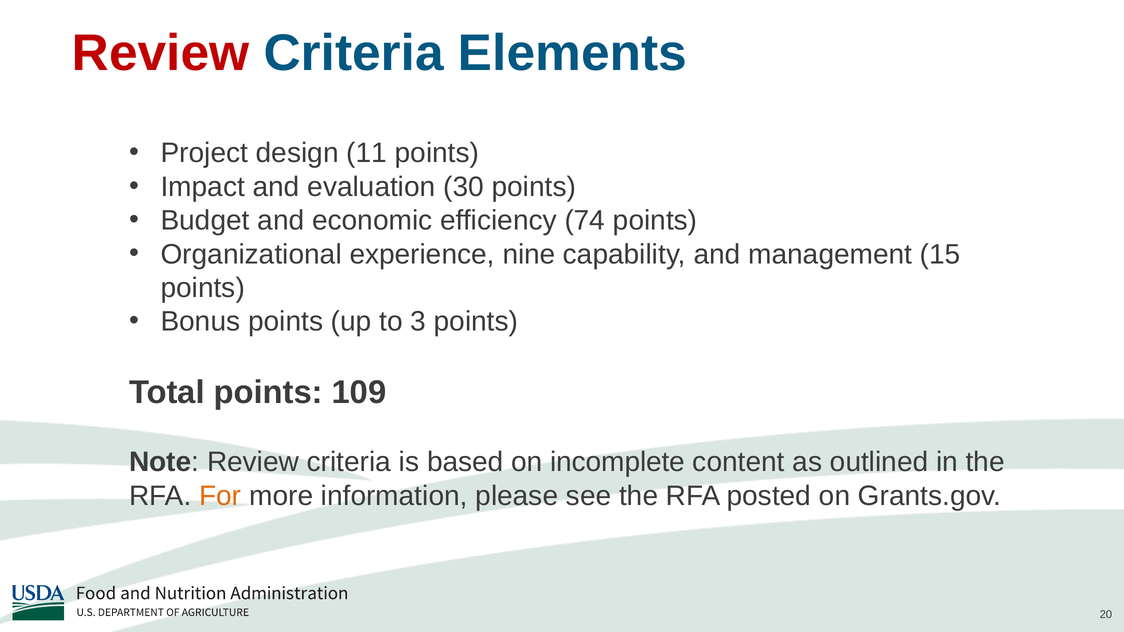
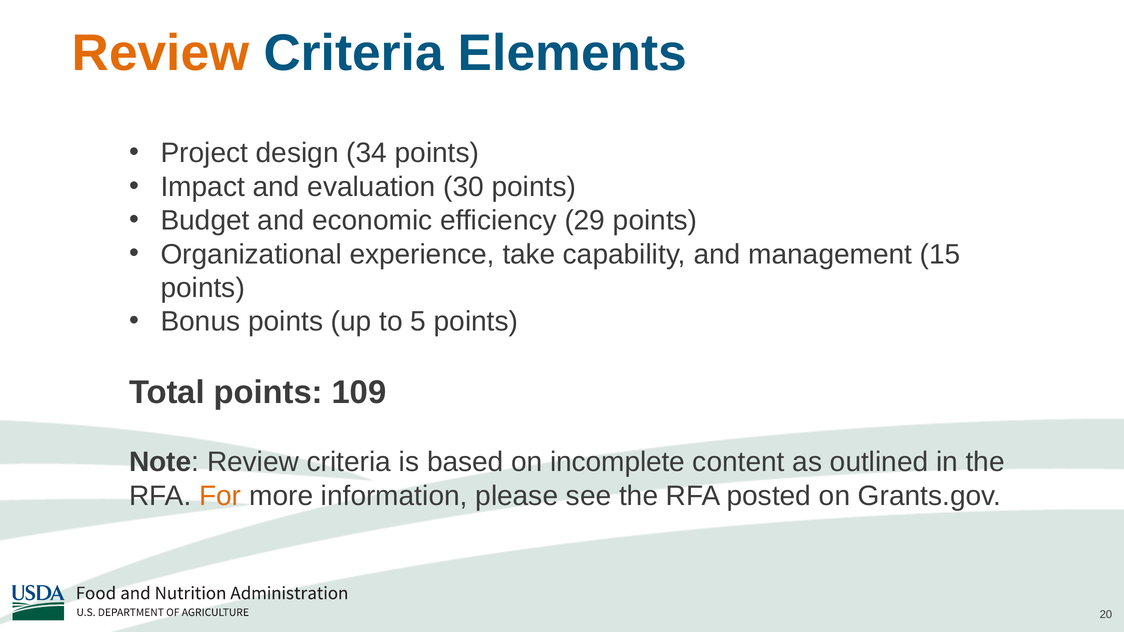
Review at (161, 53) colour: red -> orange
11: 11 -> 34
74: 74 -> 29
nine: nine -> take
3: 3 -> 5
